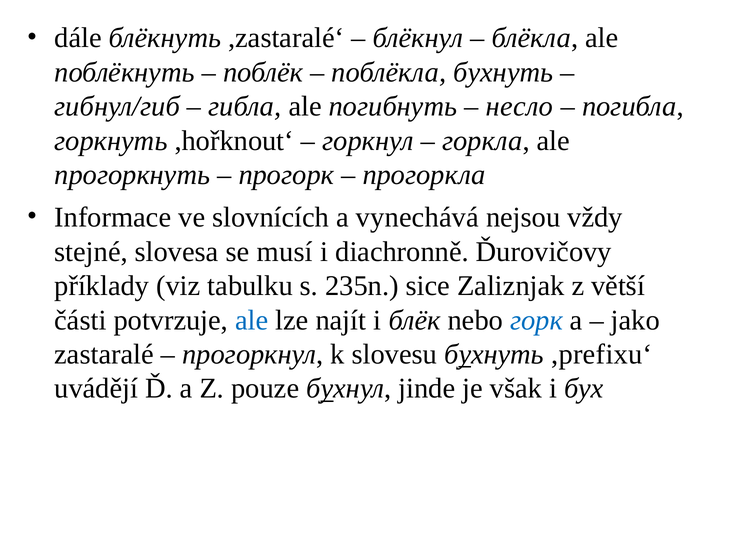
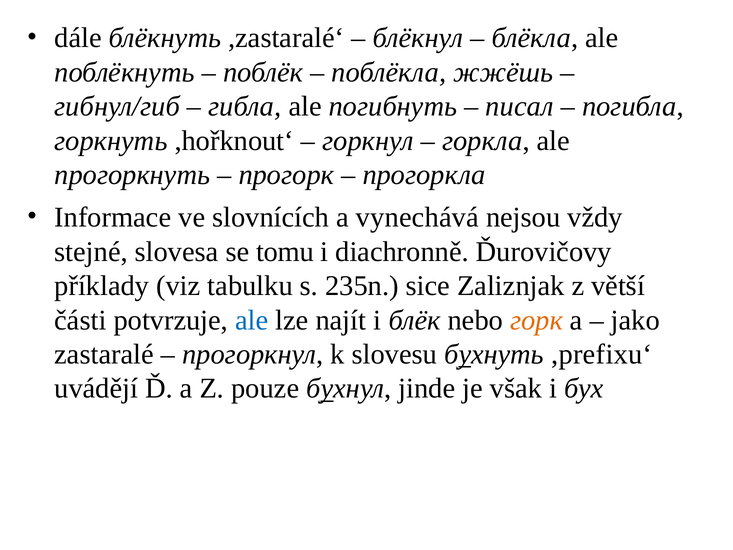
поблёкла бухнуть: бухнуть -> жжёшь
несло: несло -> писал
musí: musí -> tomu
горк colour: blue -> orange
